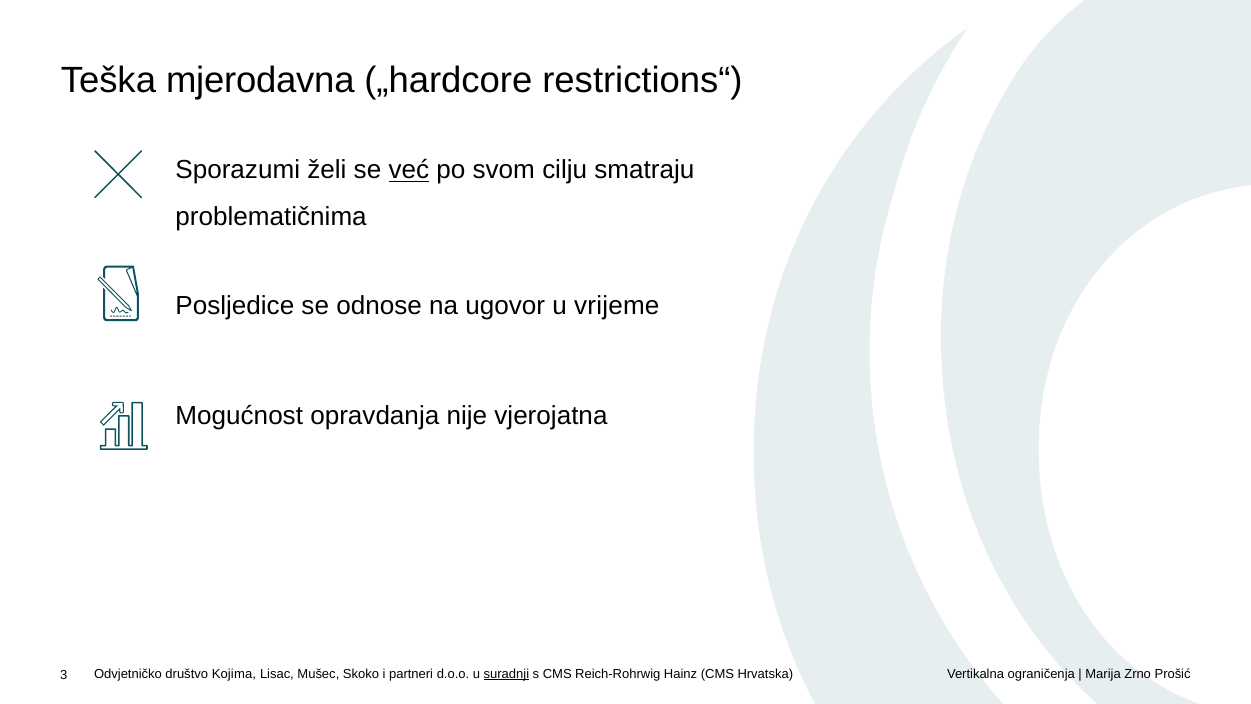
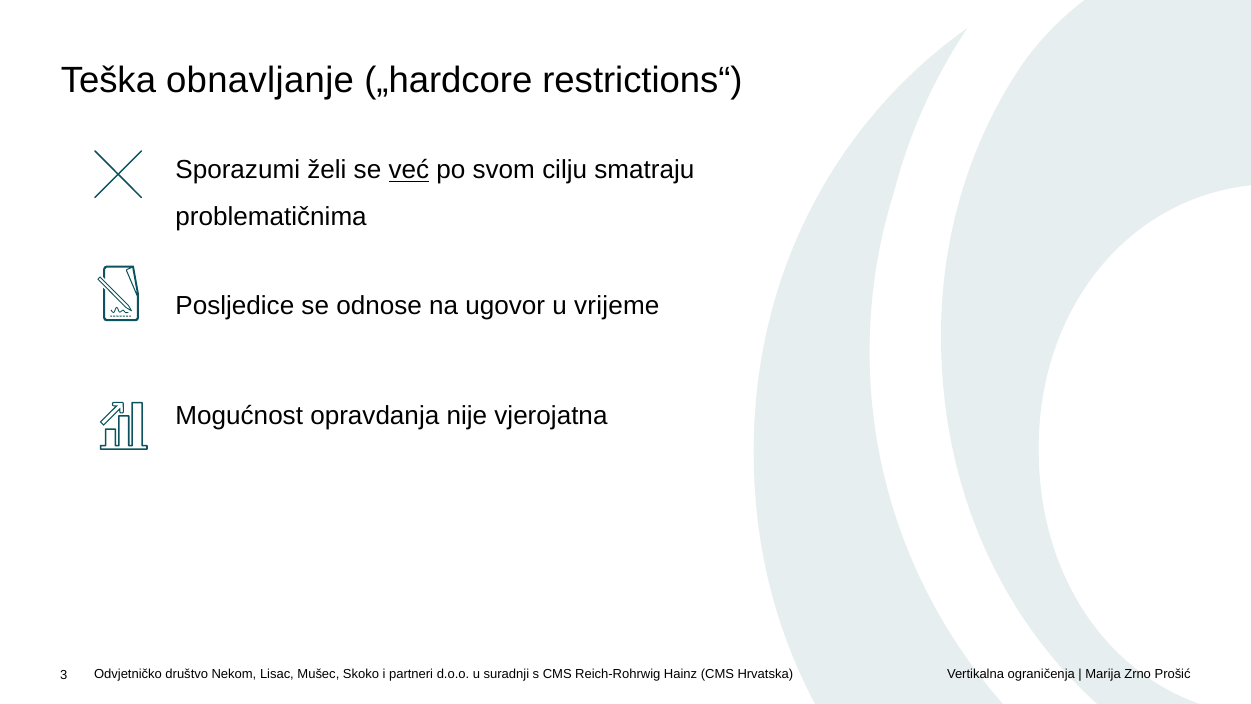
mjerodavna: mjerodavna -> obnavljanje
Kojima: Kojima -> Nekom
suradnji underline: present -> none
